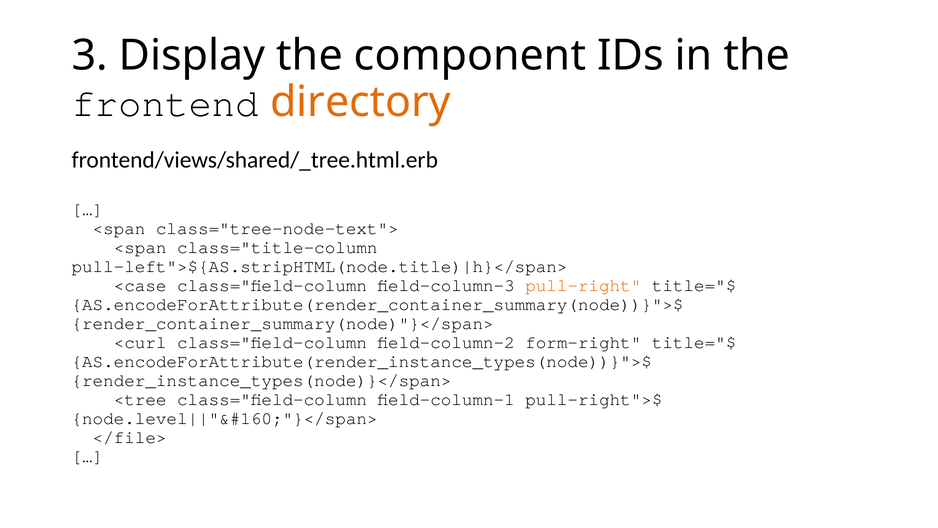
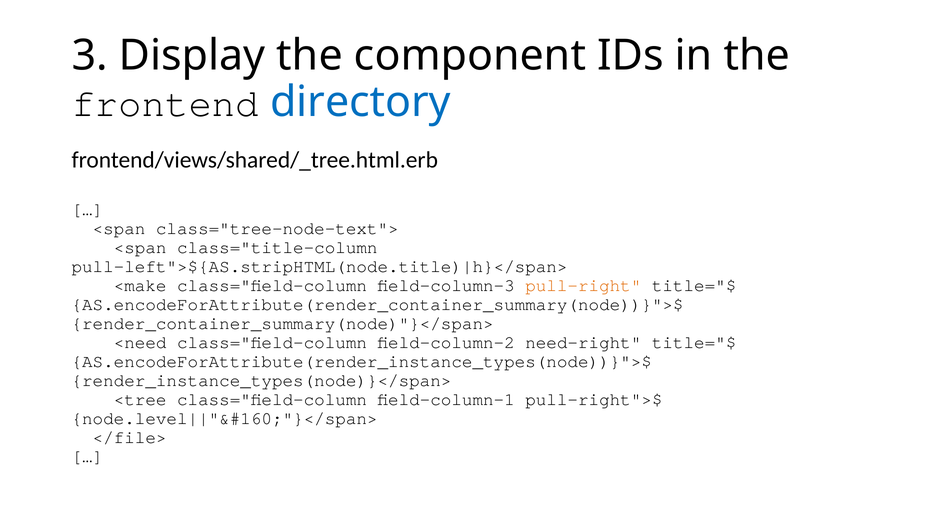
directory colour: orange -> blue
<case: <case -> <make
<curl: <curl -> <need
form-right: form-right -> need-right
